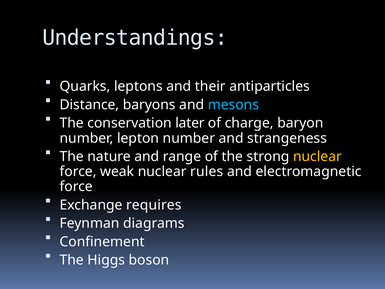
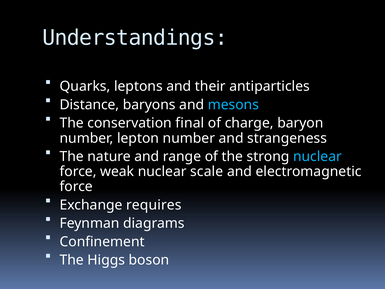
later: later -> final
nuclear at (317, 156) colour: yellow -> light blue
rules: rules -> scale
